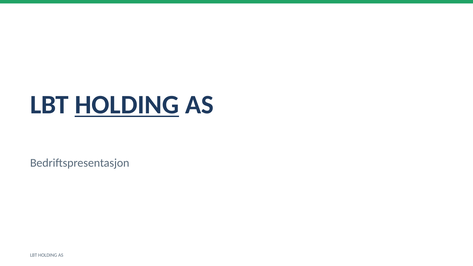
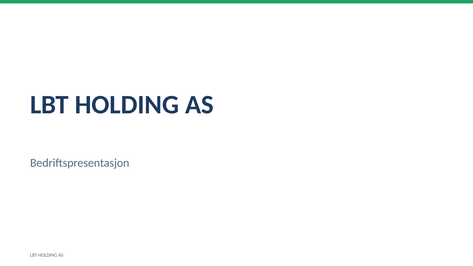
HOLDING at (127, 105) underline: present -> none
